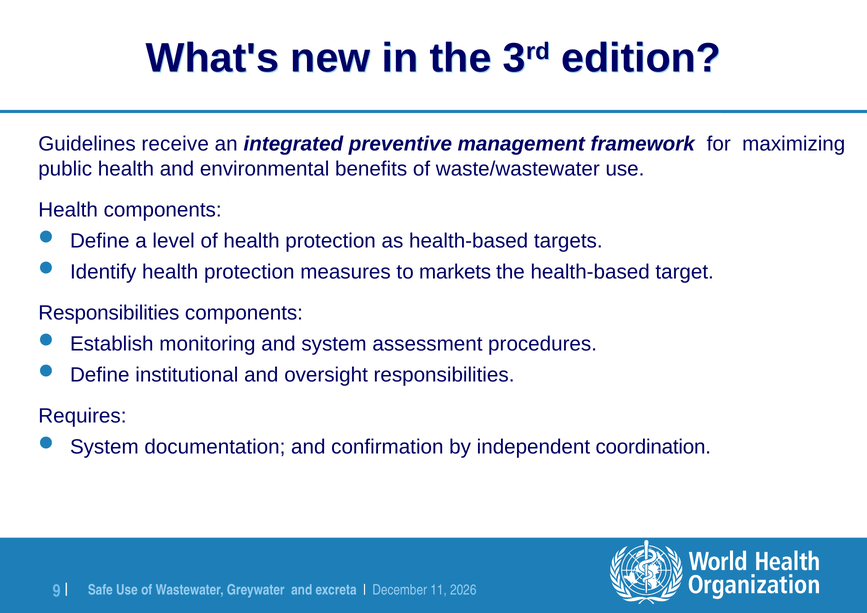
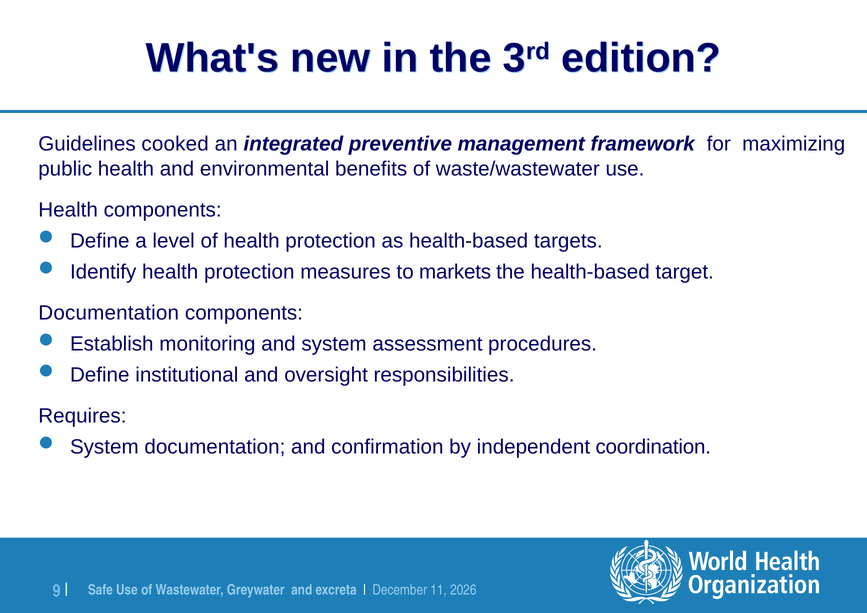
receive: receive -> cooked
Responsibilities at (109, 313): Responsibilities -> Documentation
